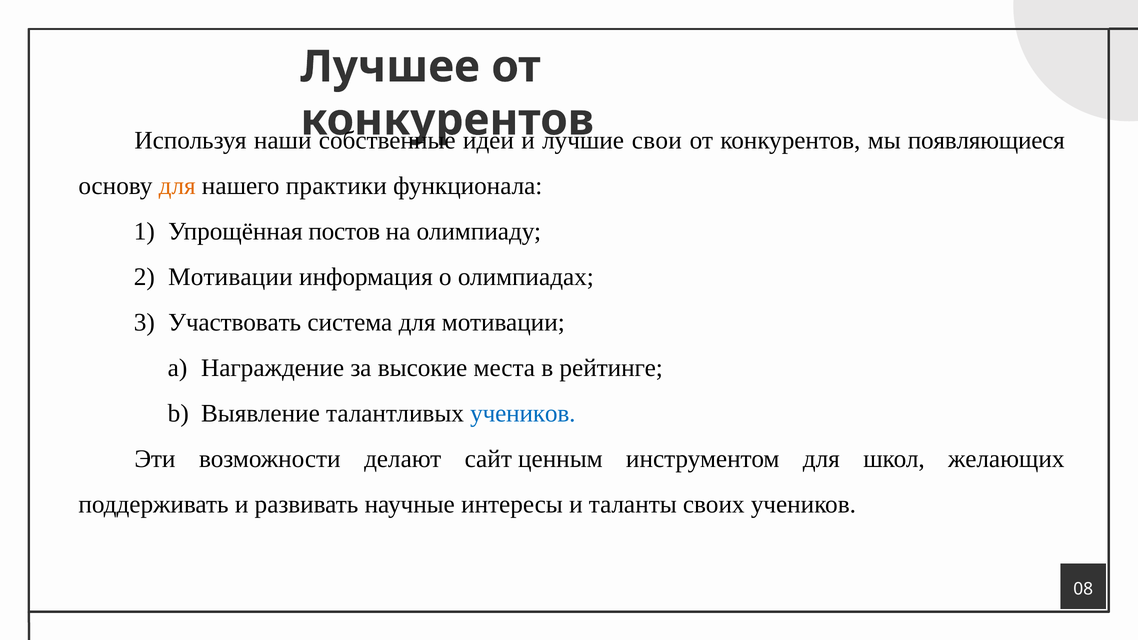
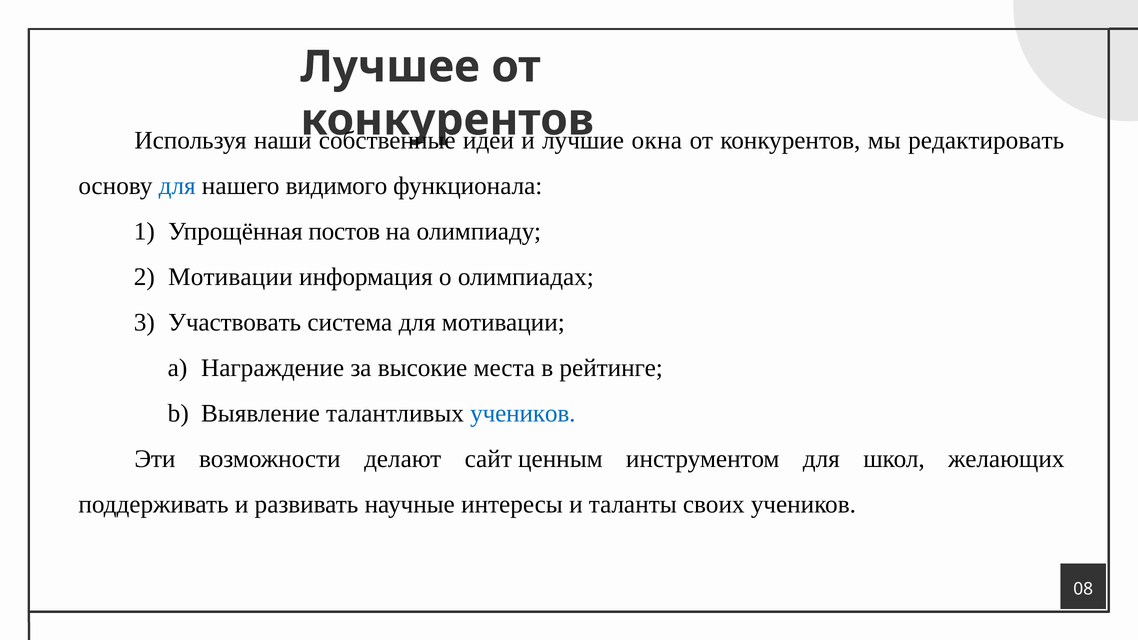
свои: свои -> окна
появляющиеся: появляющиеся -> редактировать
для at (177, 186) colour: orange -> blue
практики: практики -> видимого
